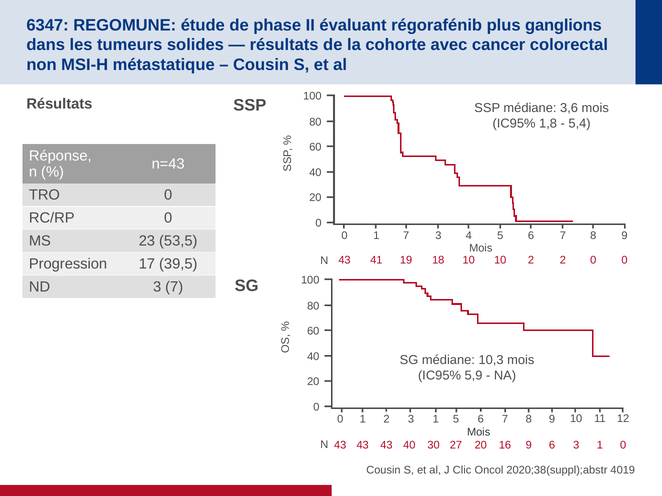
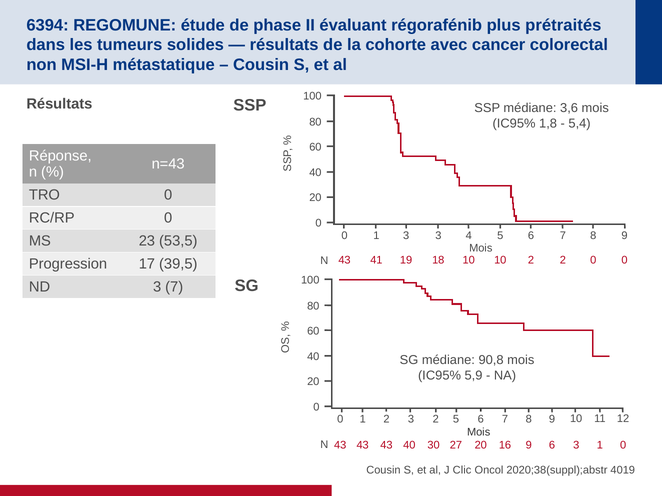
6347: 6347 -> 6394
ganglions: ganglions -> prétraités
1 7: 7 -> 3
10,3: 10,3 -> 90,8
1 2 1: 1 -> 2
